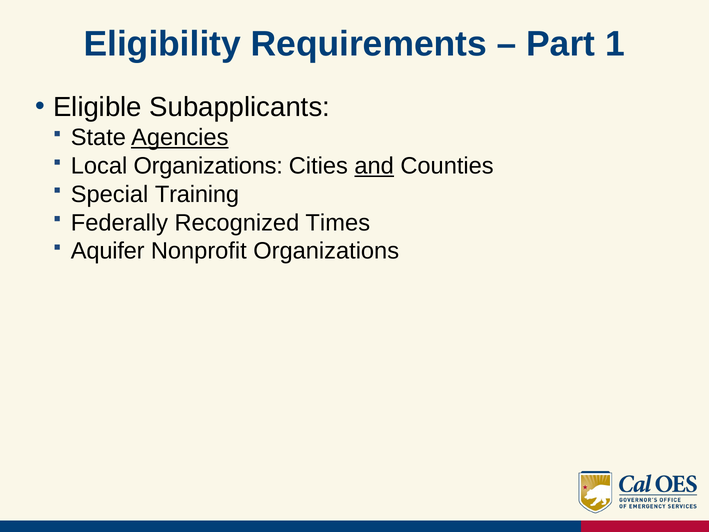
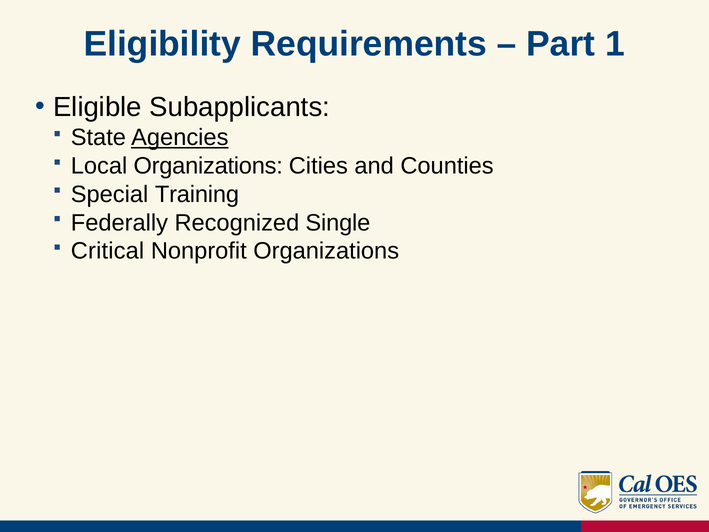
and underline: present -> none
Times: Times -> Single
Aquifer: Aquifer -> Critical
